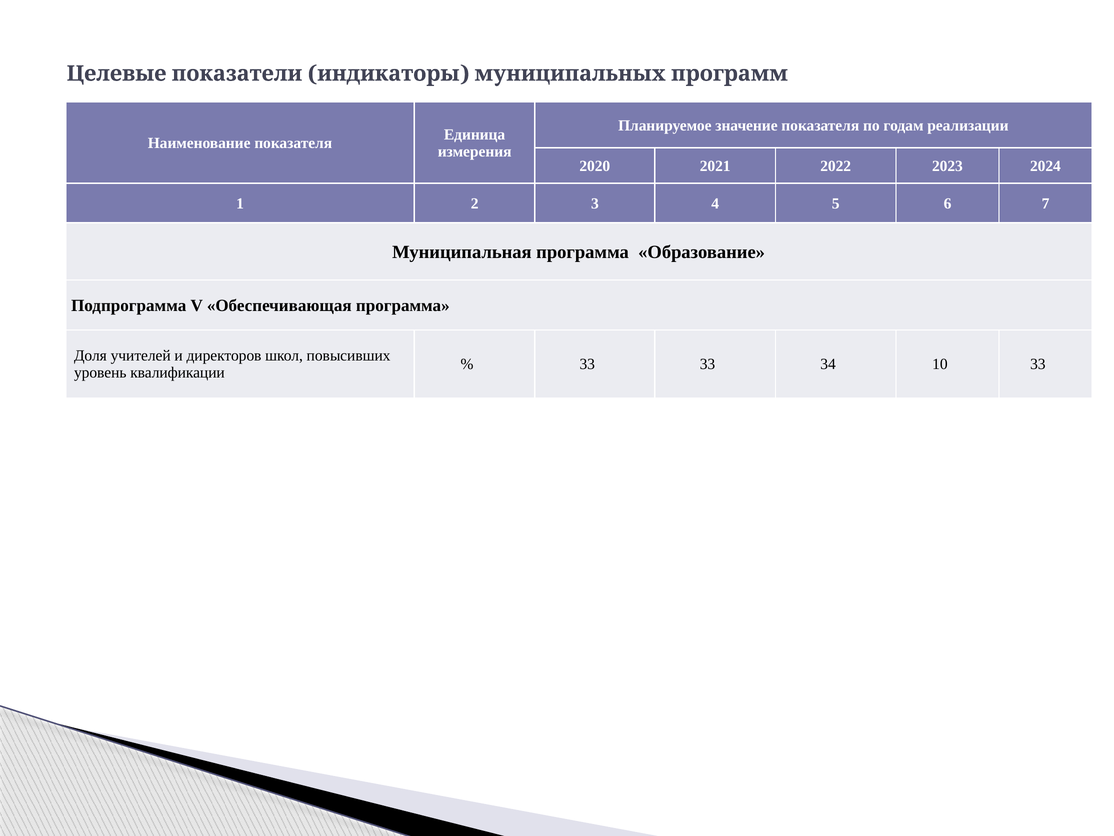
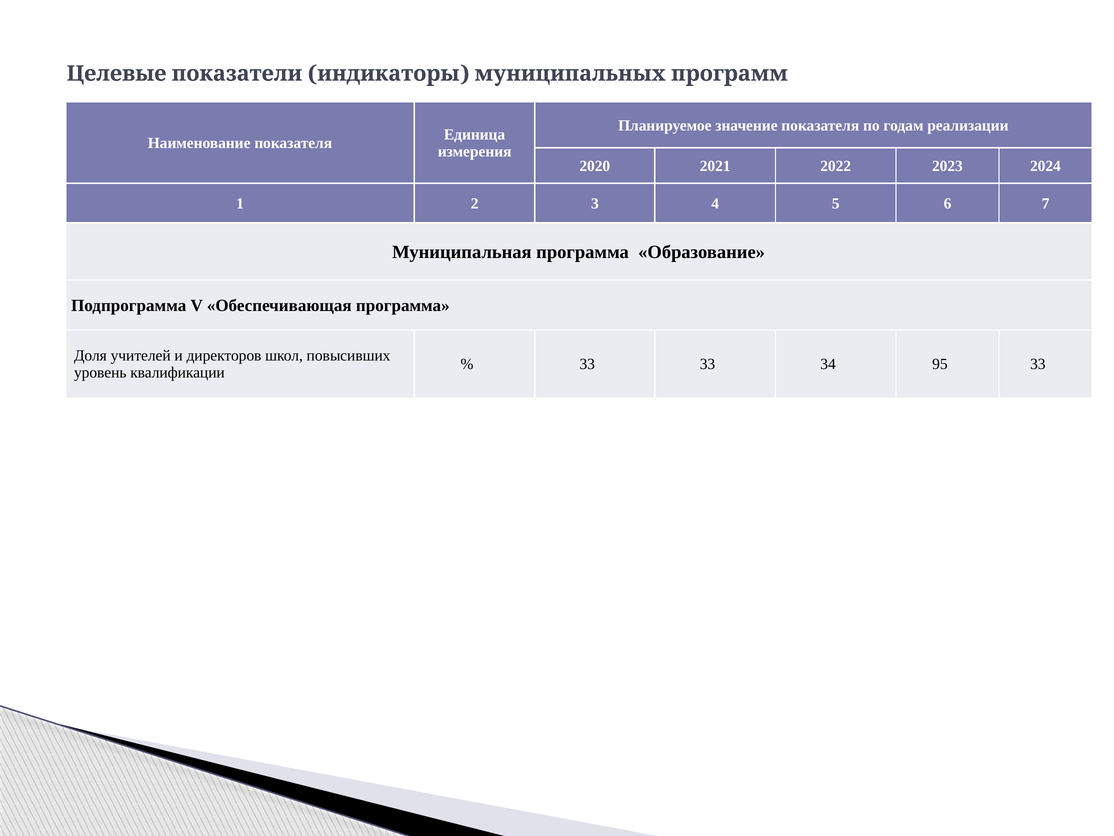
10: 10 -> 95
